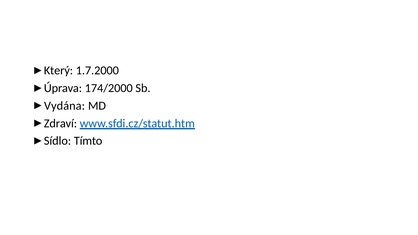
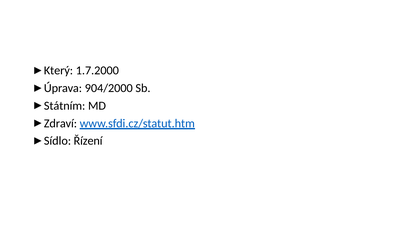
174/2000: 174/2000 -> 904/2000
Vydána: Vydána -> Státním
Tímto: Tímto -> Řízení
